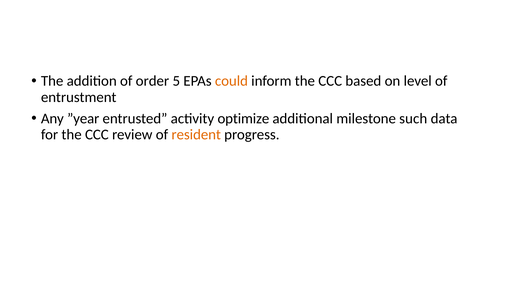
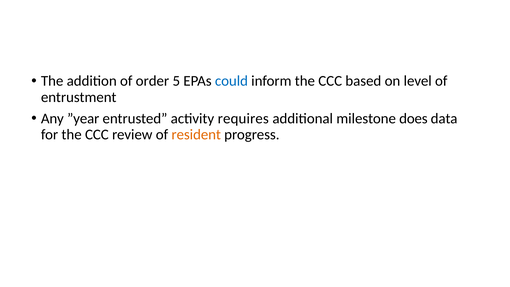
could colour: orange -> blue
optimize: optimize -> requires
such: such -> does
